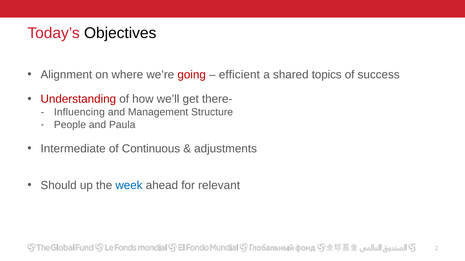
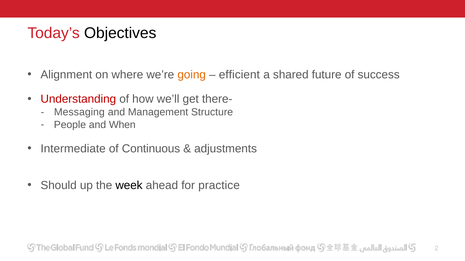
going colour: red -> orange
topics: topics -> future
Influencing: Influencing -> Messaging
Paula: Paula -> When
week colour: blue -> black
relevant: relevant -> practice
